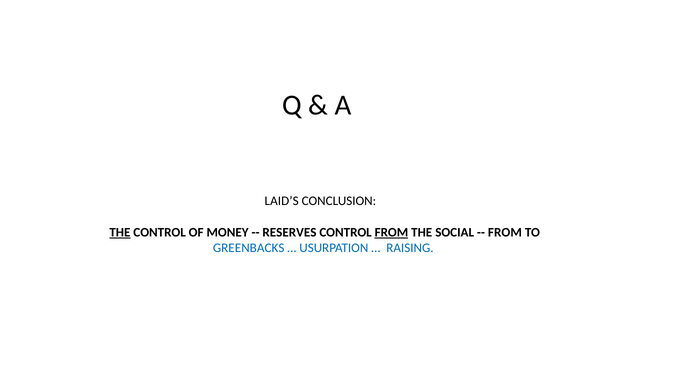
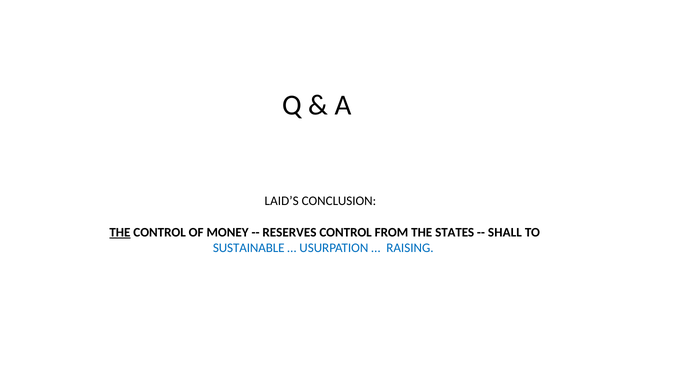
FROM at (391, 233) underline: present -> none
SOCIAL: SOCIAL -> STATES
FROM at (505, 233): FROM -> SHALL
GREENBACKS: GREENBACKS -> SUSTAINABLE
